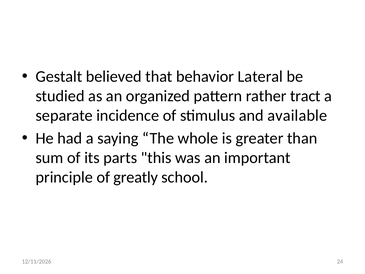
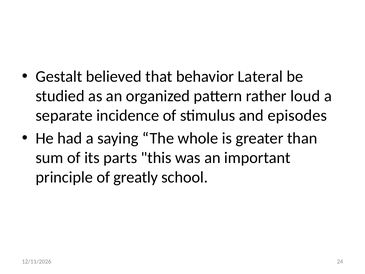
tract: tract -> loud
available: available -> episodes
